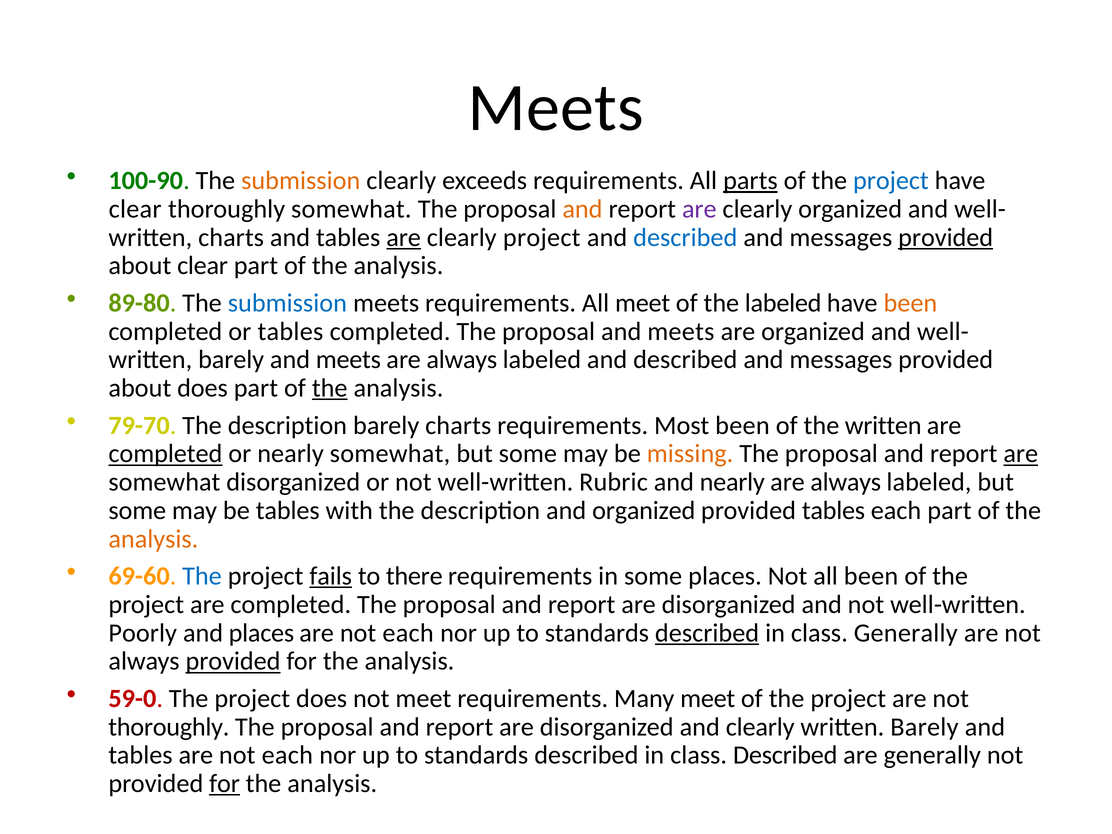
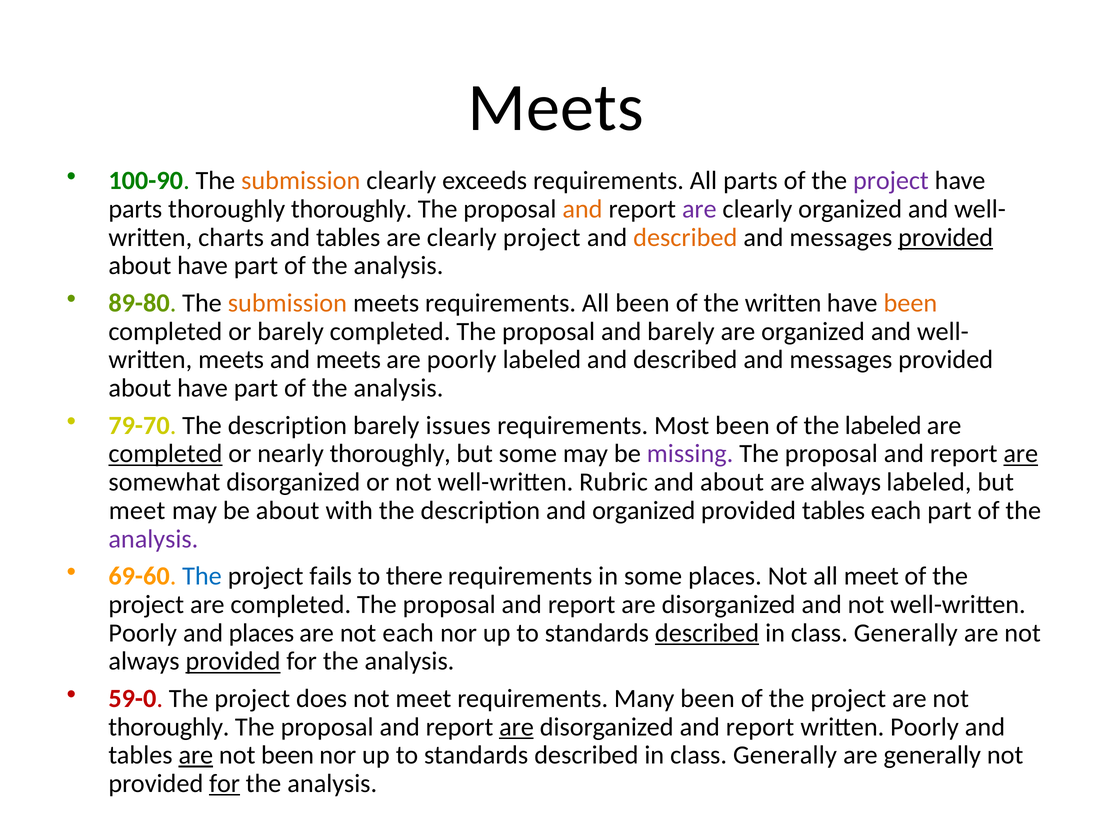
parts at (750, 181) underline: present -> none
project at (891, 181) colour: blue -> purple
clear at (135, 209): clear -> parts
thoroughly somewhat: somewhat -> thoroughly
are at (404, 237) underline: present -> none
described at (685, 237) colour: blue -> orange
clear at (203, 266): clear -> have
submission at (287, 303) colour: blue -> orange
All meet: meet -> been
the labeled: labeled -> written
or tables: tables -> barely
proposal and meets: meets -> barely
barely at (231, 360): barely -> meets
always at (462, 360): always -> poorly
does at (203, 388): does -> have
the at (330, 388) underline: present -> none
barely charts: charts -> issues
the written: written -> labeled
nearly somewhat: somewhat -> thoroughly
missing colour: orange -> purple
and nearly: nearly -> about
some at (137, 511): some -> meet
be tables: tables -> about
analysis at (153, 539) colour: orange -> purple
fails underline: present -> none
all been: been -> meet
Many meet: meet -> been
are at (517, 727) underline: none -> present
disorganized and clearly: clearly -> report
Barely at (924, 727): Barely -> Poorly
are at (196, 755) underline: none -> present
each at (287, 755): each -> been
Described at (785, 755): Described -> Generally
